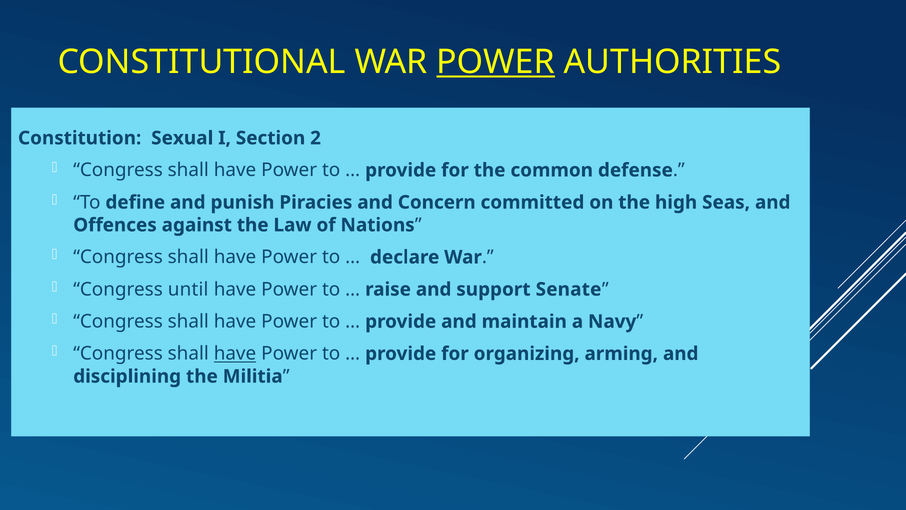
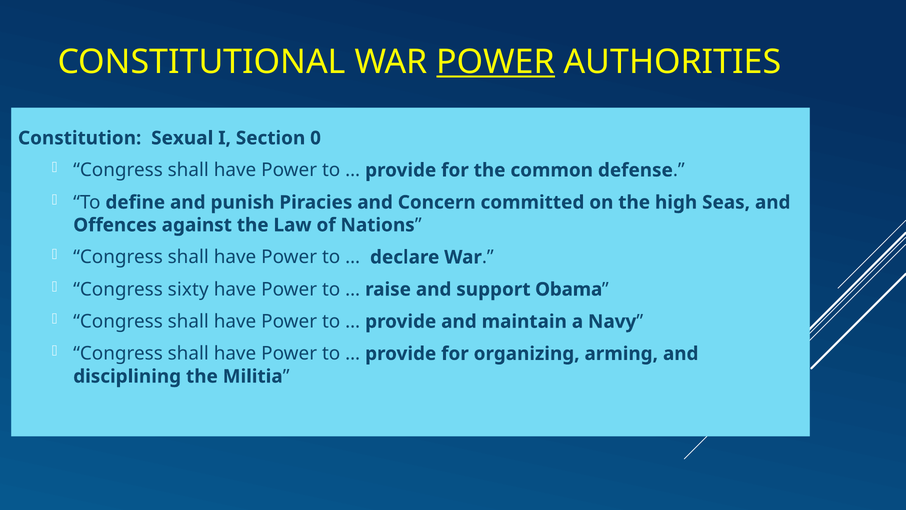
2: 2 -> 0
until: until -> sixty
Senate: Senate -> Obama
have at (235, 354) underline: present -> none
